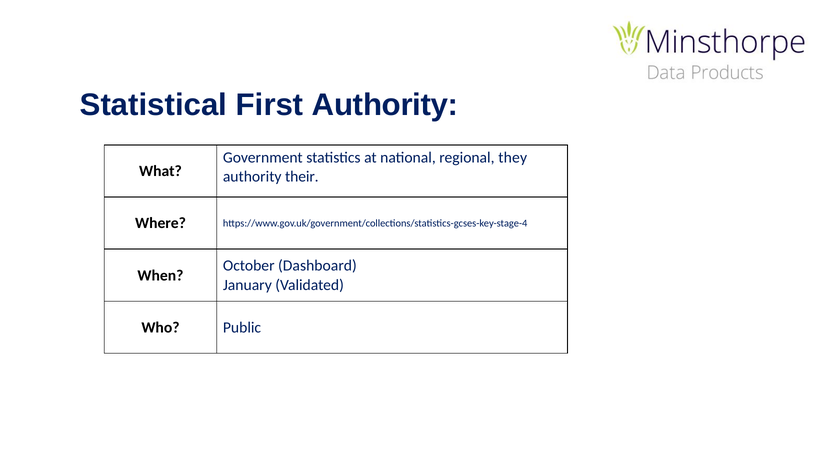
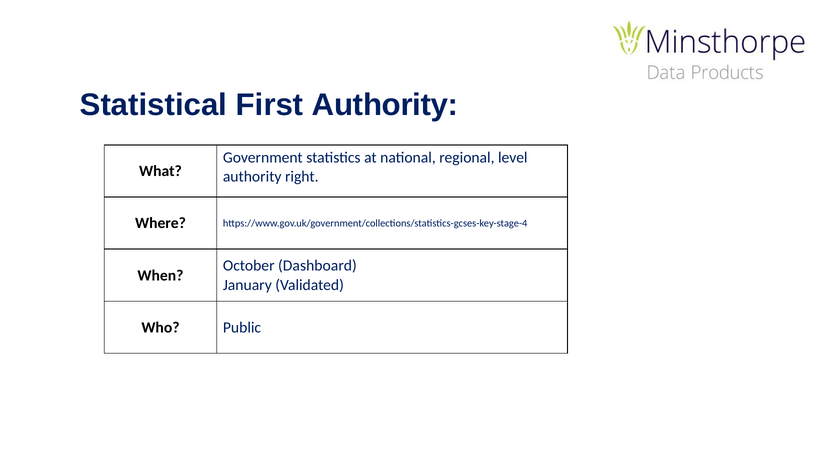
they: they -> level
their: their -> right
